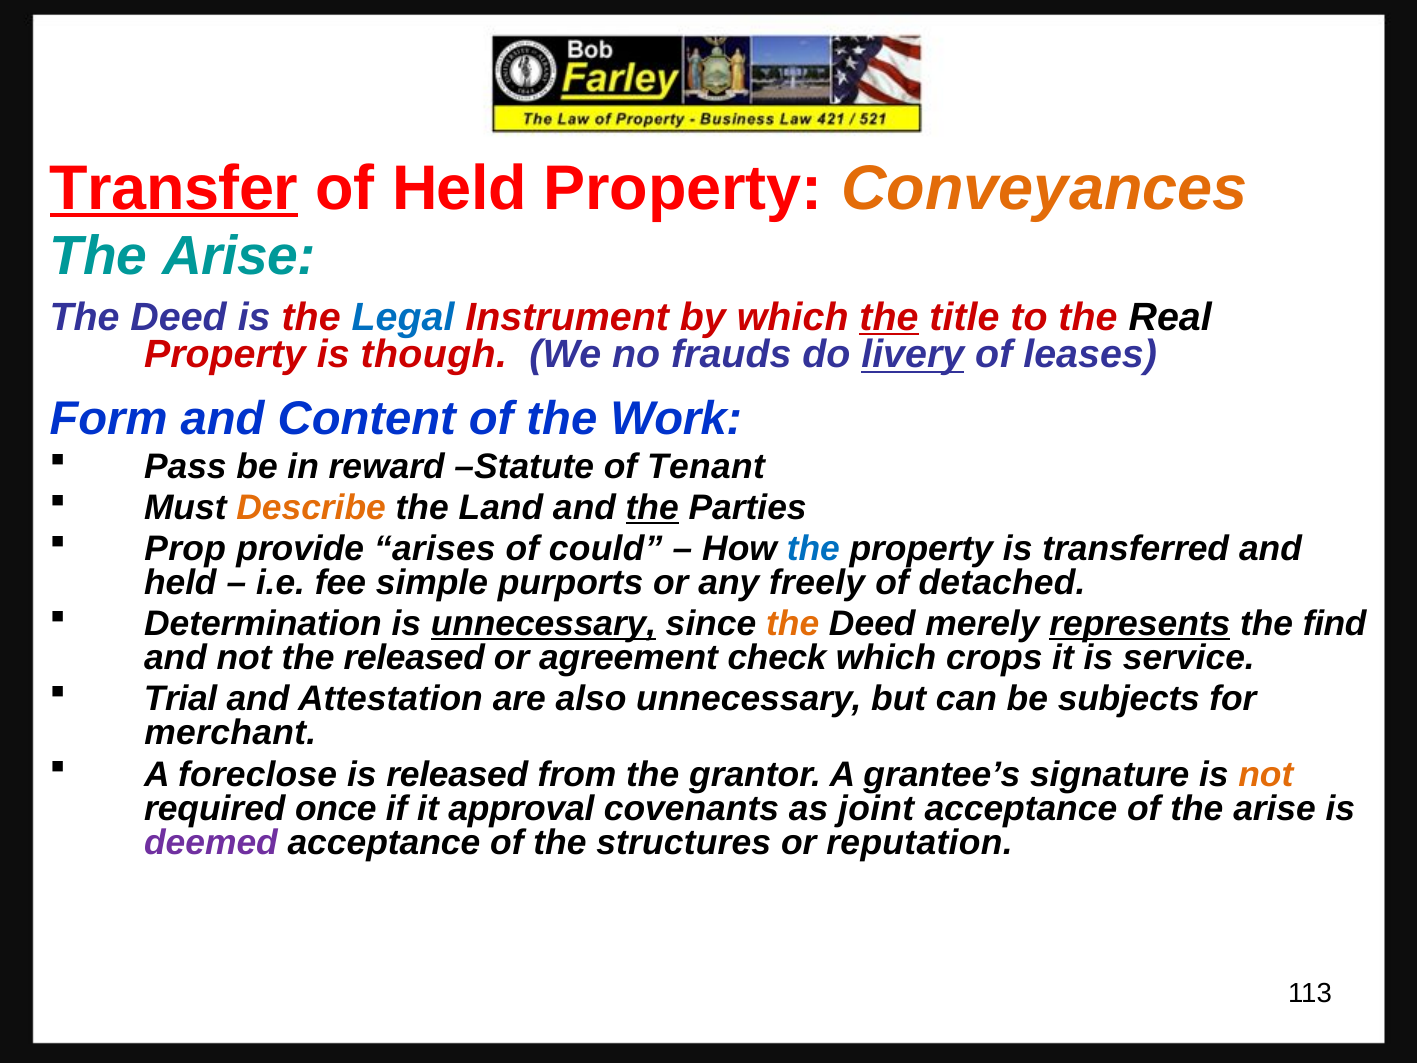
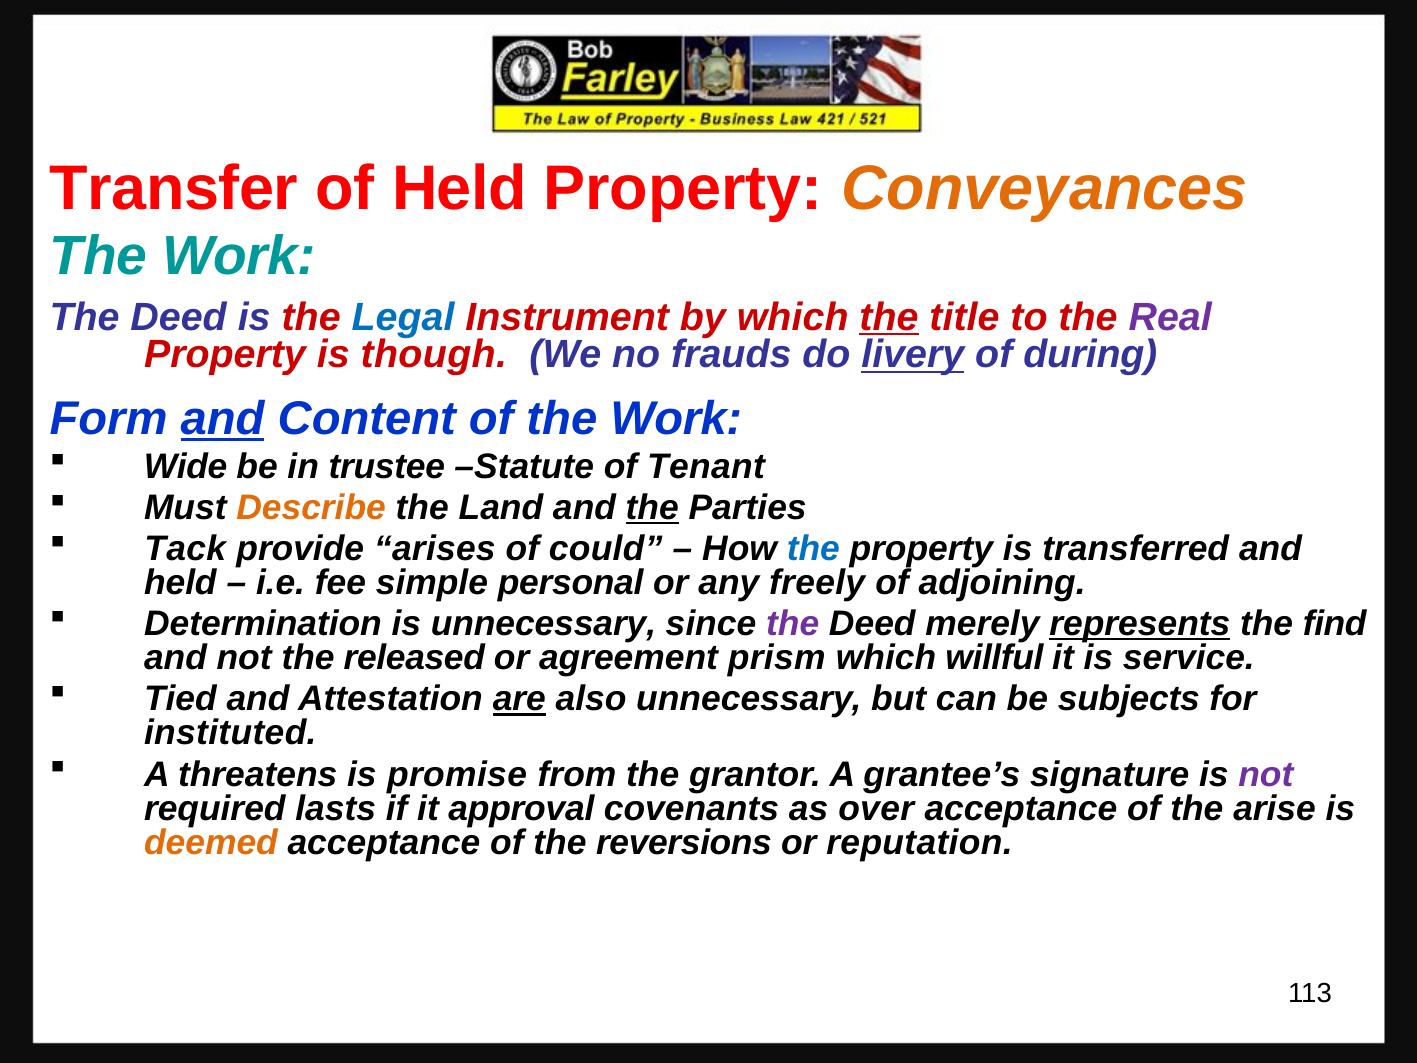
Transfer underline: present -> none
Arise at (239, 256): Arise -> Work
Real colour: black -> purple
leases: leases -> during
and at (223, 419) underline: none -> present
Pass: Pass -> Wide
reward: reward -> trustee
Prop: Prop -> Tack
purports: purports -> personal
detached: detached -> adjoining
unnecessary at (544, 624) underline: present -> none
the at (793, 624) colour: orange -> purple
check: check -> prism
crops: crops -> willful
Trial: Trial -> Tied
are underline: none -> present
merchant: merchant -> instituted
foreclose: foreclose -> threatens
is released: released -> promise
not at (1266, 774) colour: orange -> purple
once: once -> lasts
joint: joint -> over
deemed colour: purple -> orange
structures: structures -> reversions
